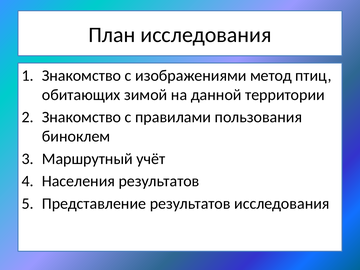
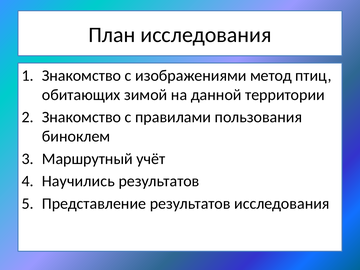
Населения: Населения -> Научились
